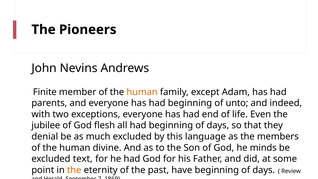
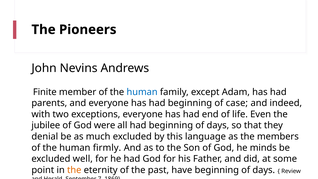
human at (142, 92) colour: orange -> blue
unto: unto -> case
flesh: flesh -> were
divine: divine -> firmly
text: text -> well
